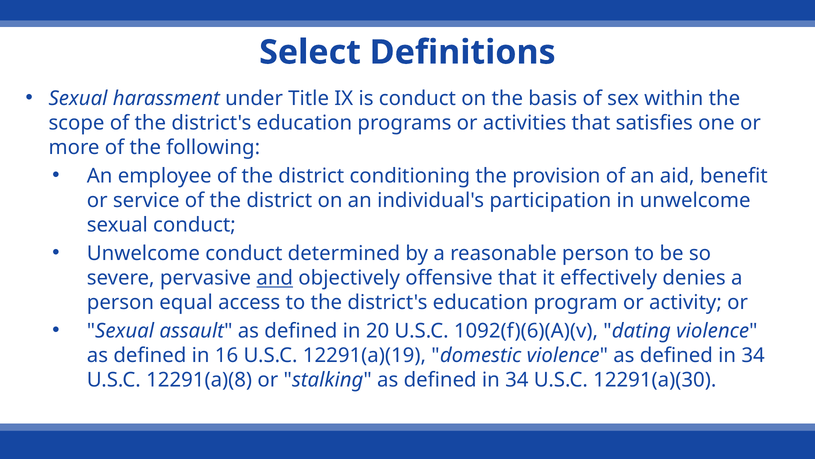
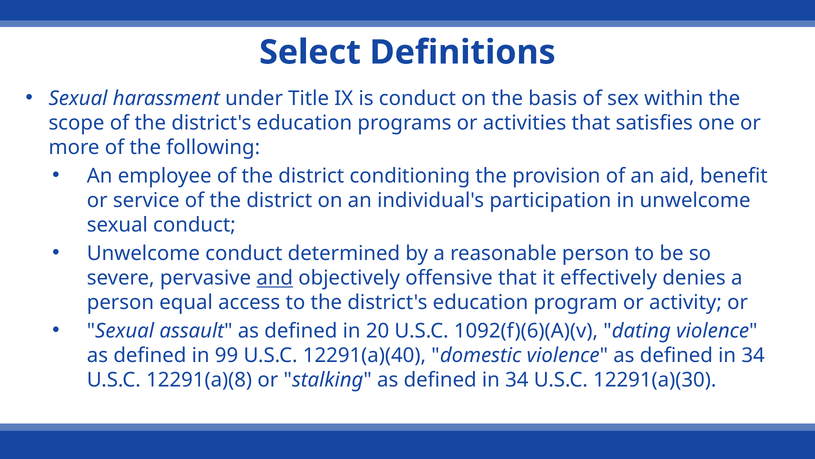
16: 16 -> 99
12291(a)(19: 12291(a)(19 -> 12291(a)(40
